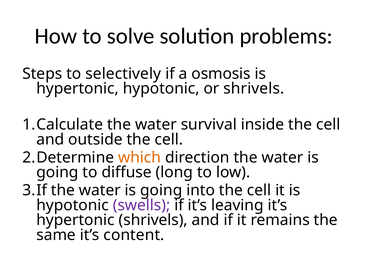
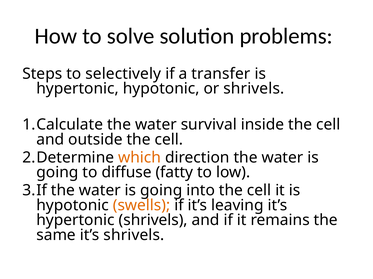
osmosis: osmosis -> transfer
long: long -> fatty
swells colour: purple -> orange
it’s content: content -> shrivels
